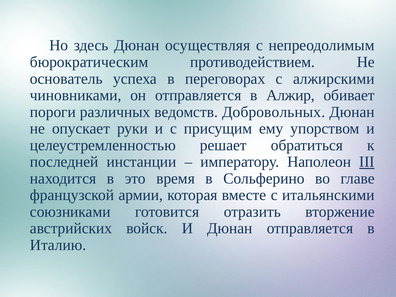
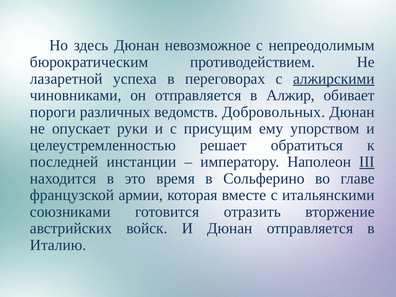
осуществляя: осуществляя -> невозможное
основатель: основатель -> лазаретной
алжирскими underline: none -> present
